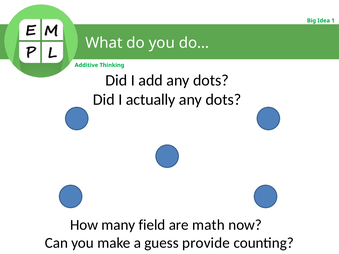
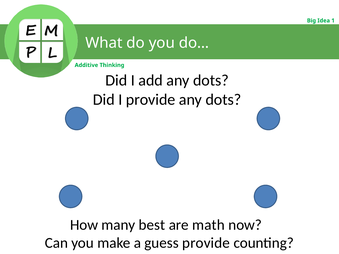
I actually: actually -> provide
field: field -> best
